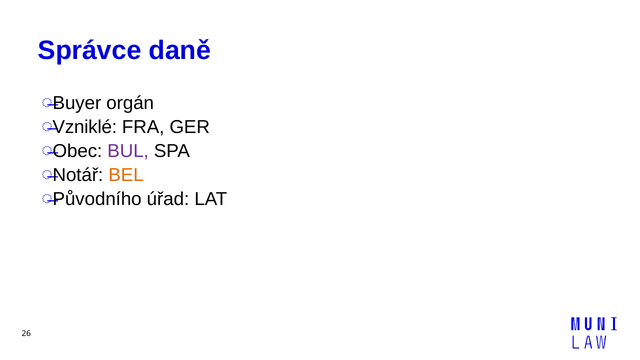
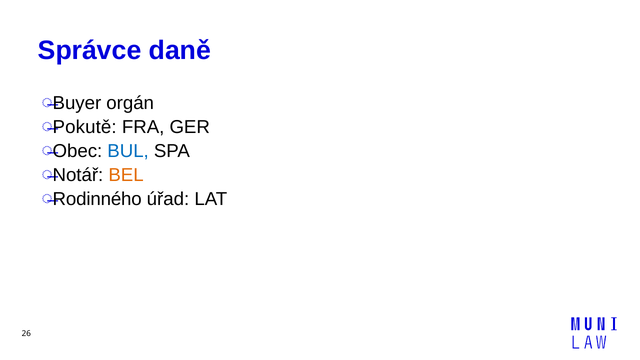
Vzniklé: Vzniklé -> Pokutě
BUL colour: purple -> blue
Původního: Původního -> Rodinného
